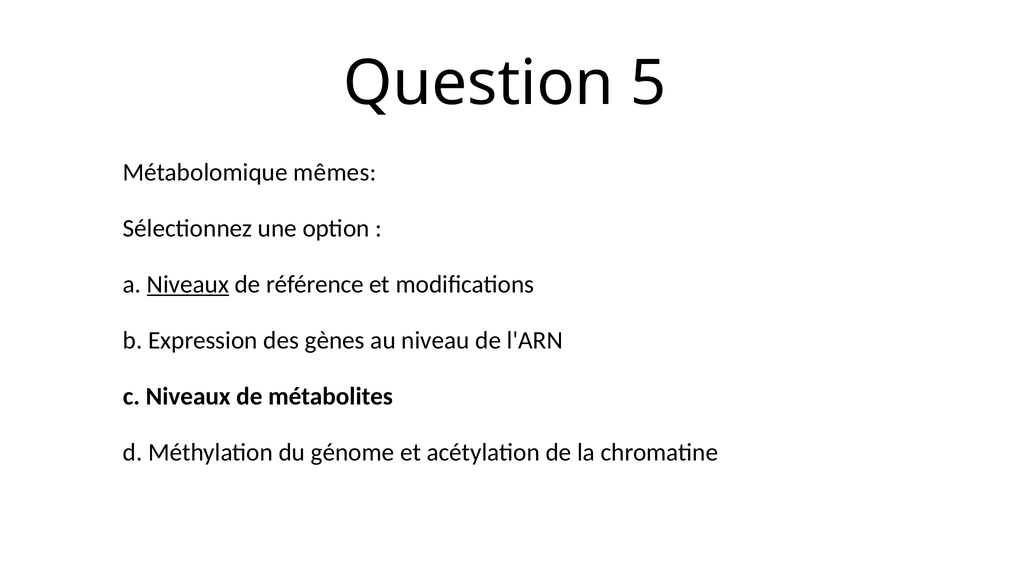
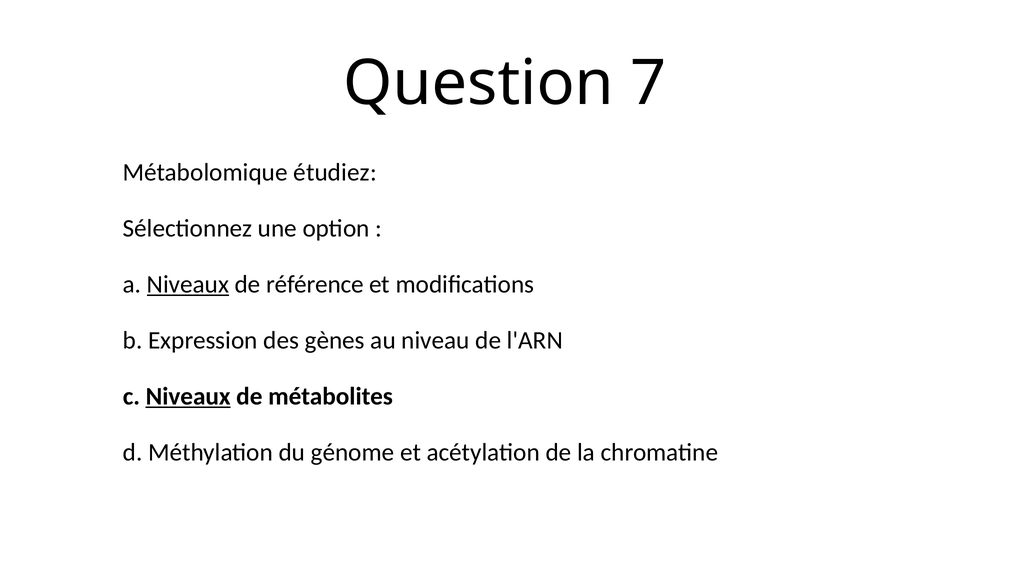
5: 5 -> 7
mêmes: mêmes -> étudiez
Niveaux at (188, 396) underline: none -> present
